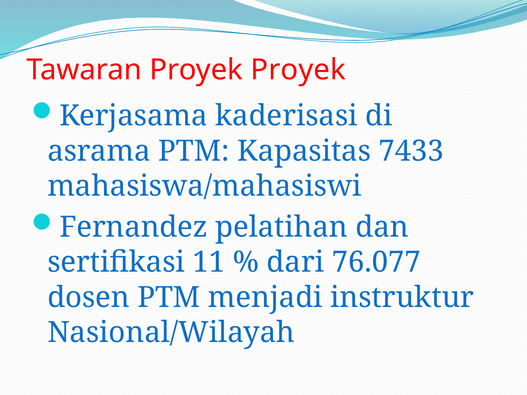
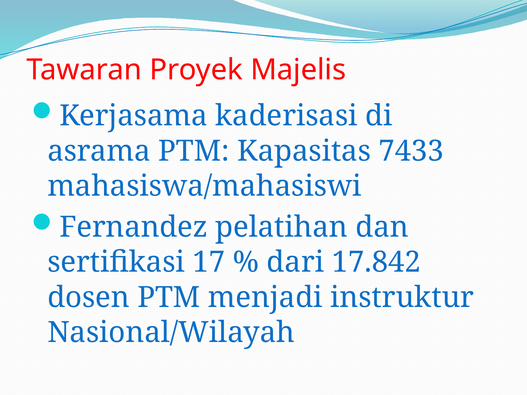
Proyek Proyek: Proyek -> Majelis
11: 11 -> 17
76.077: 76.077 -> 17.842
